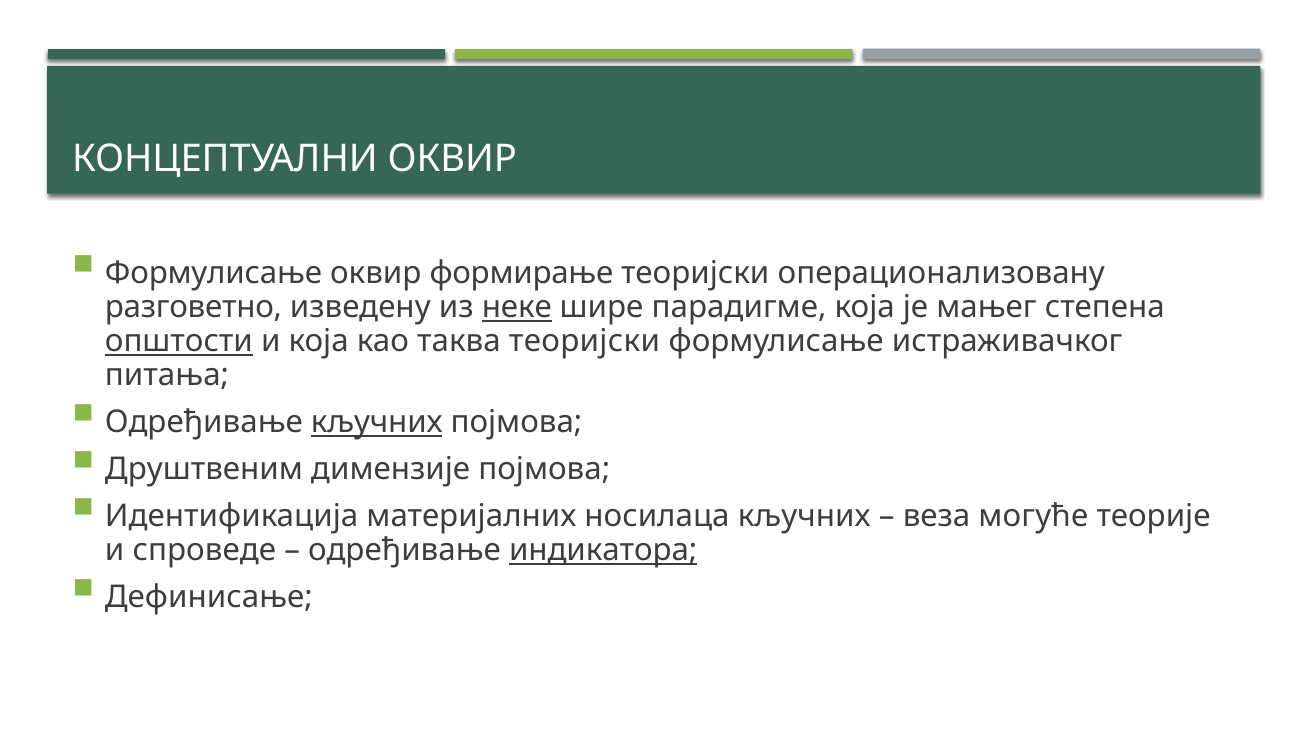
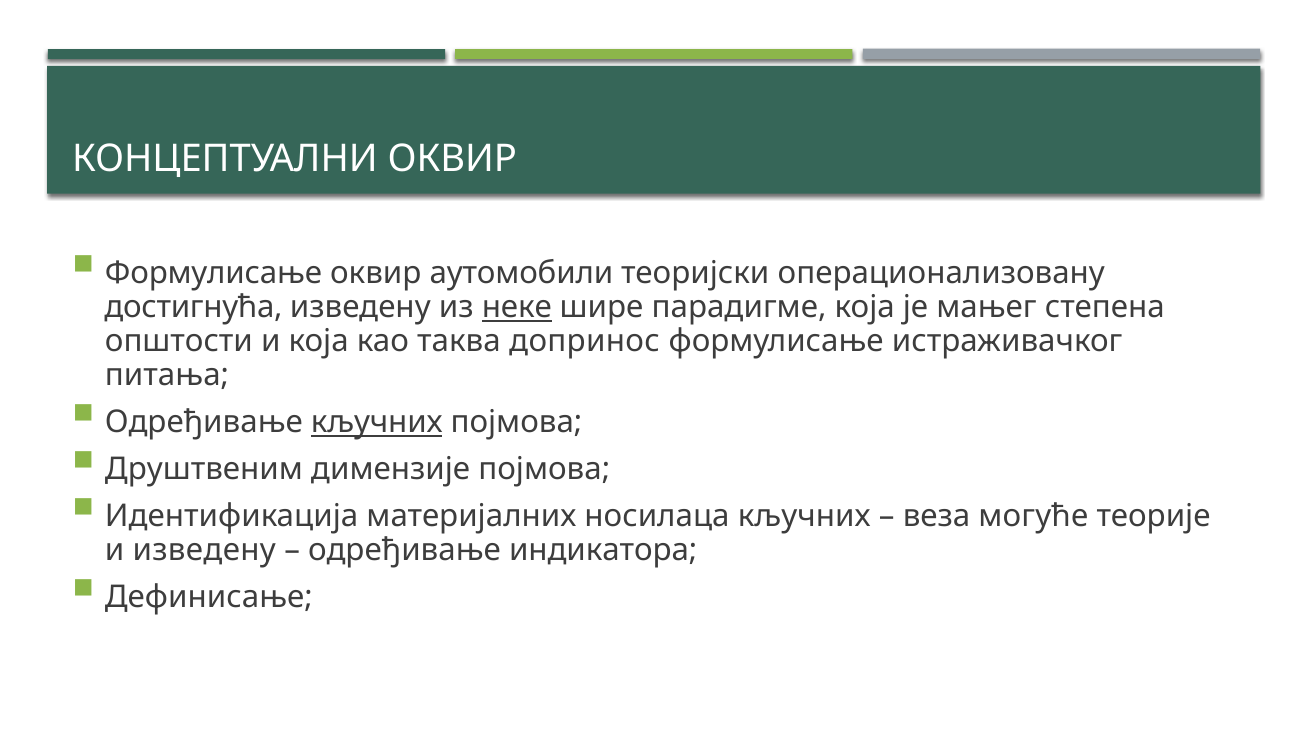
формирање: формирање -> аутомобили
разговетно: разговетно -> достигнућа
општости underline: present -> none
таква теоријски: теоријски -> допринос
и спроведе: спроведе -> изведену
индикатора underline: present -> none
